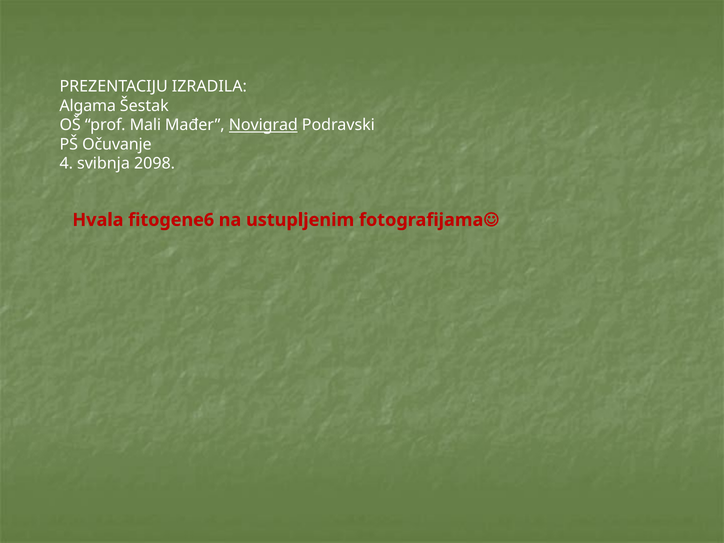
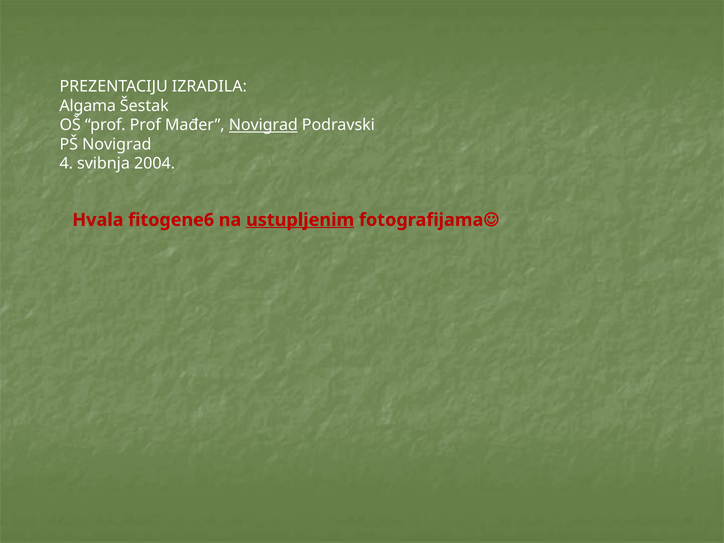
prof Mali: Mali -> Prof
PŠ Očuvanje: Očuvanje -> Novigrad
2098: 2098 -> 2004
ustupljenim underline: none -> present
